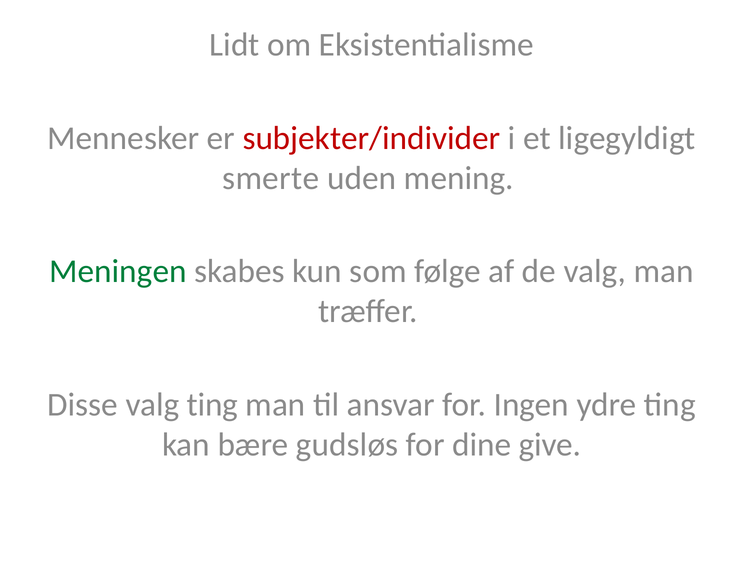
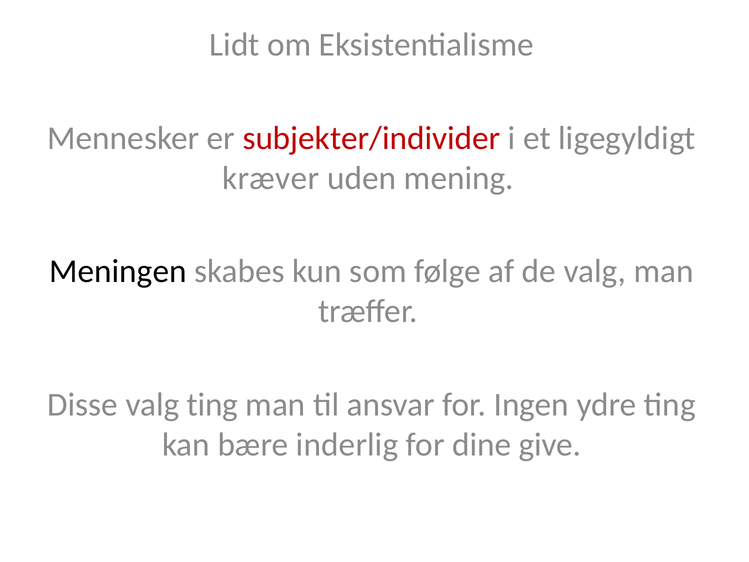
smerte: smerte -> kræver
Meningen colour: green -> black
gudsløs: gudsløs -> inderlig
